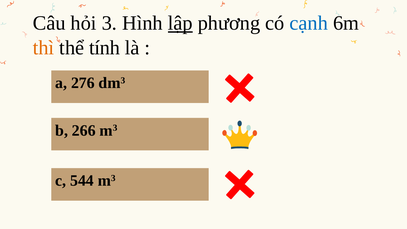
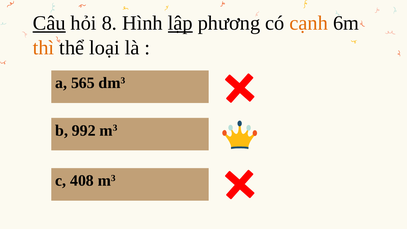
Câu underline: none -> present
3: 3 -> 8
cạnh colour: blue -> orange
tính: tính -> loại
276: 276 -> 565
266: 266 -> 992
544: 544 -> 408
